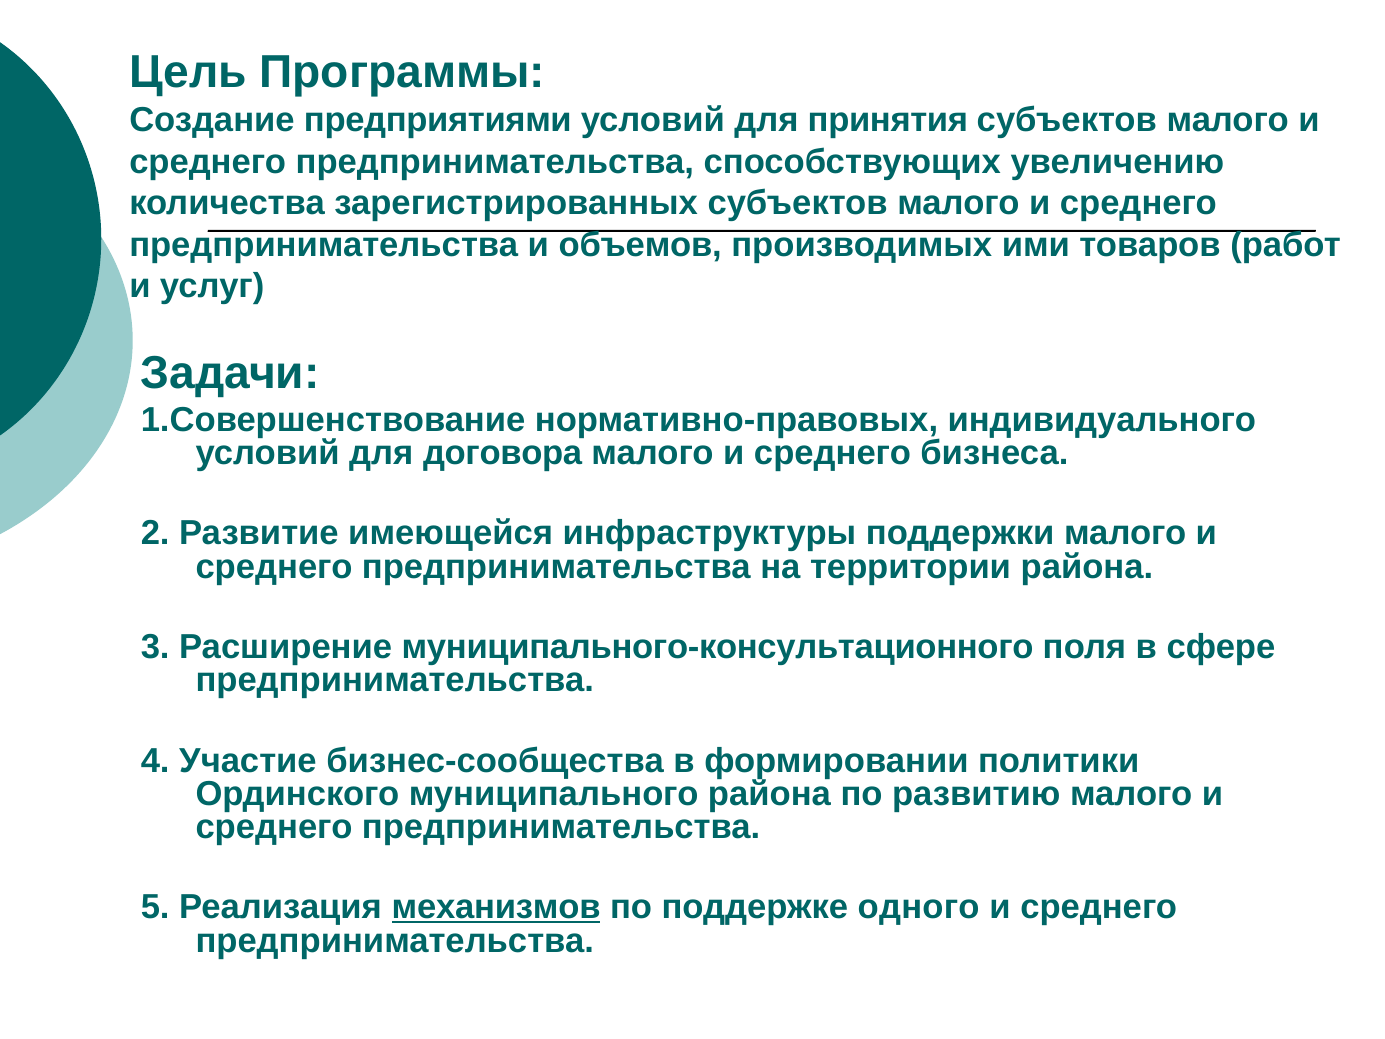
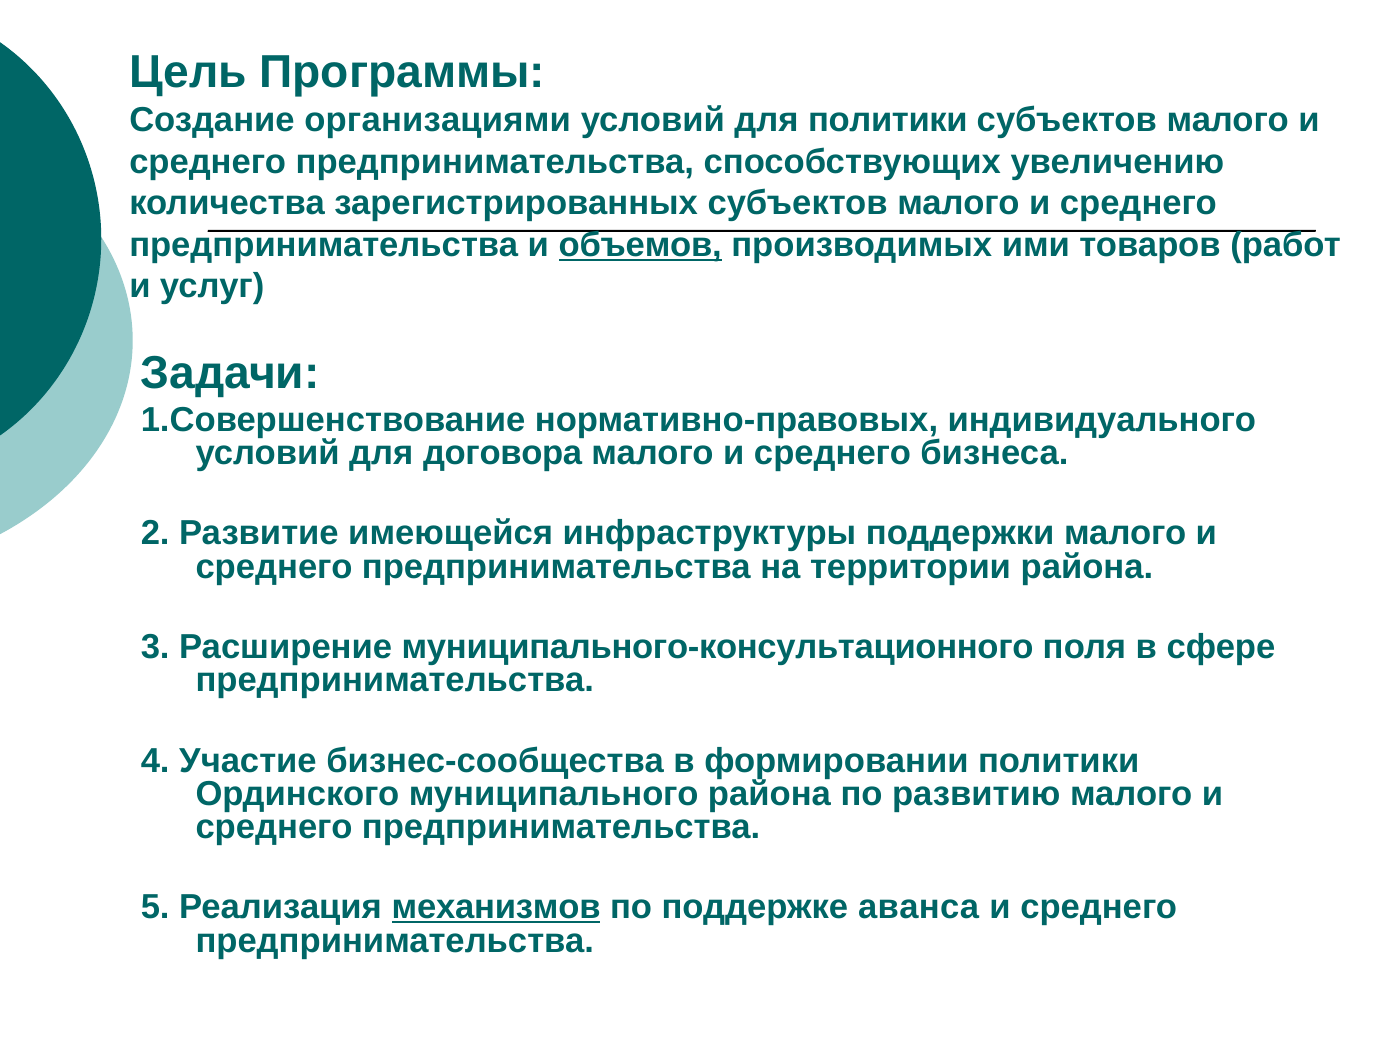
предприятиями: предприятиями -> организациями
для принятия: принятия -> политики
объемов underline: none -> present
одного: одного -> аванса
